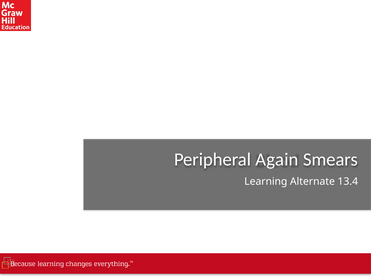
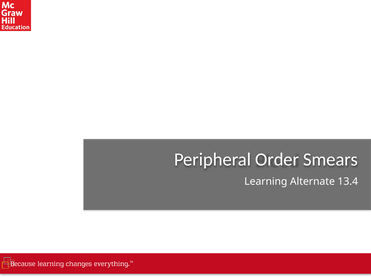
Again: Again -> Order
